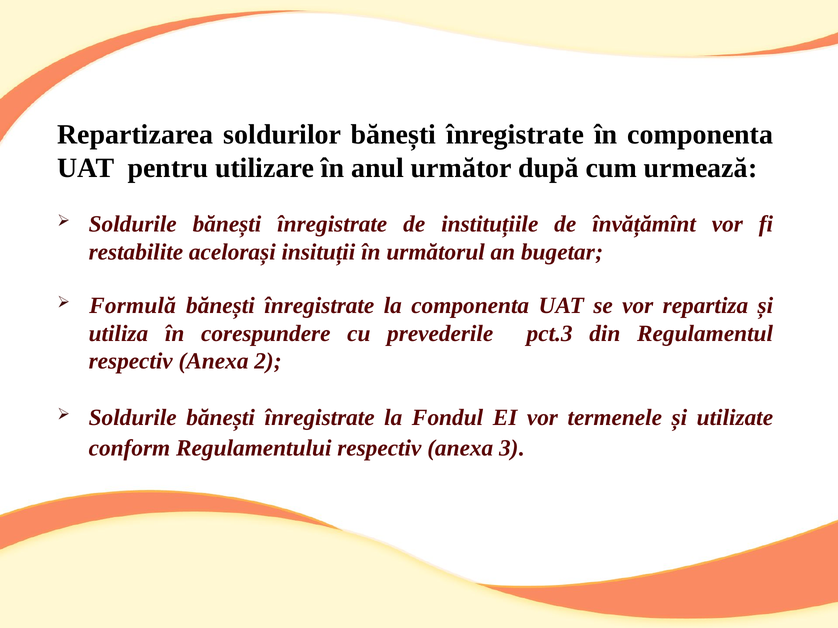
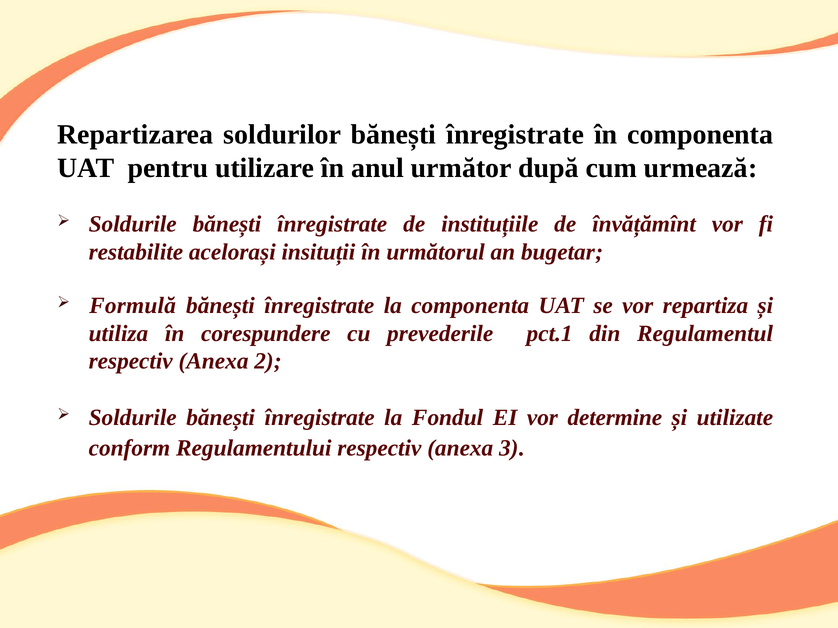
pct.3: pct.3 -> pct.1
termenele: termenele -> determine
